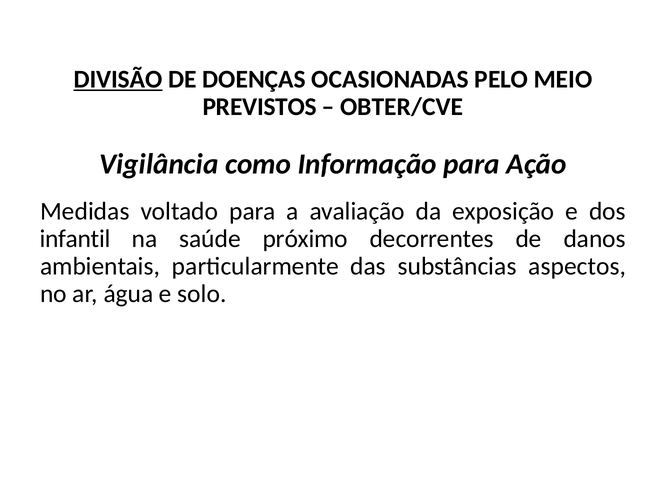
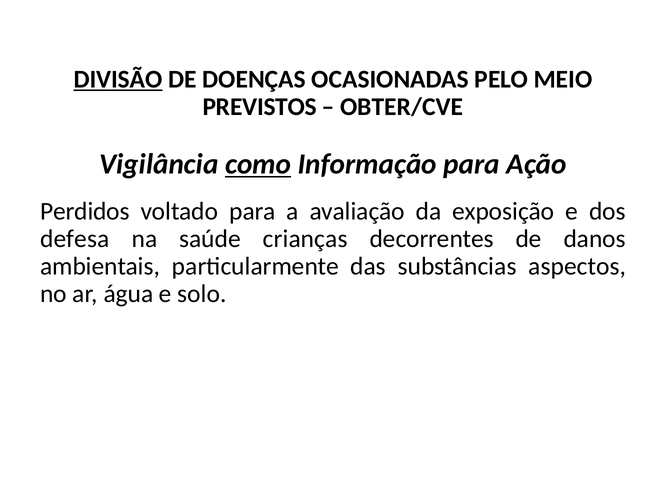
como underline: none -> present
Medidas: Medidas -> Perdidos
infantil: infantil -> defesa
próximo: próximo -> crianças
